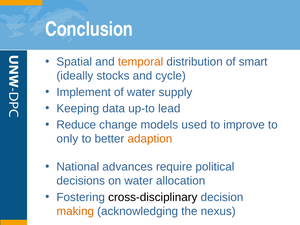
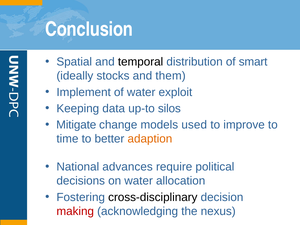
temporal colour: orange -> black
cycle: cycle -> them
supply: supply -> exploit
lead: lead -> silos
Reduce: Reduce -> Mitigate
only: only -> time
making colour: orange -> red
